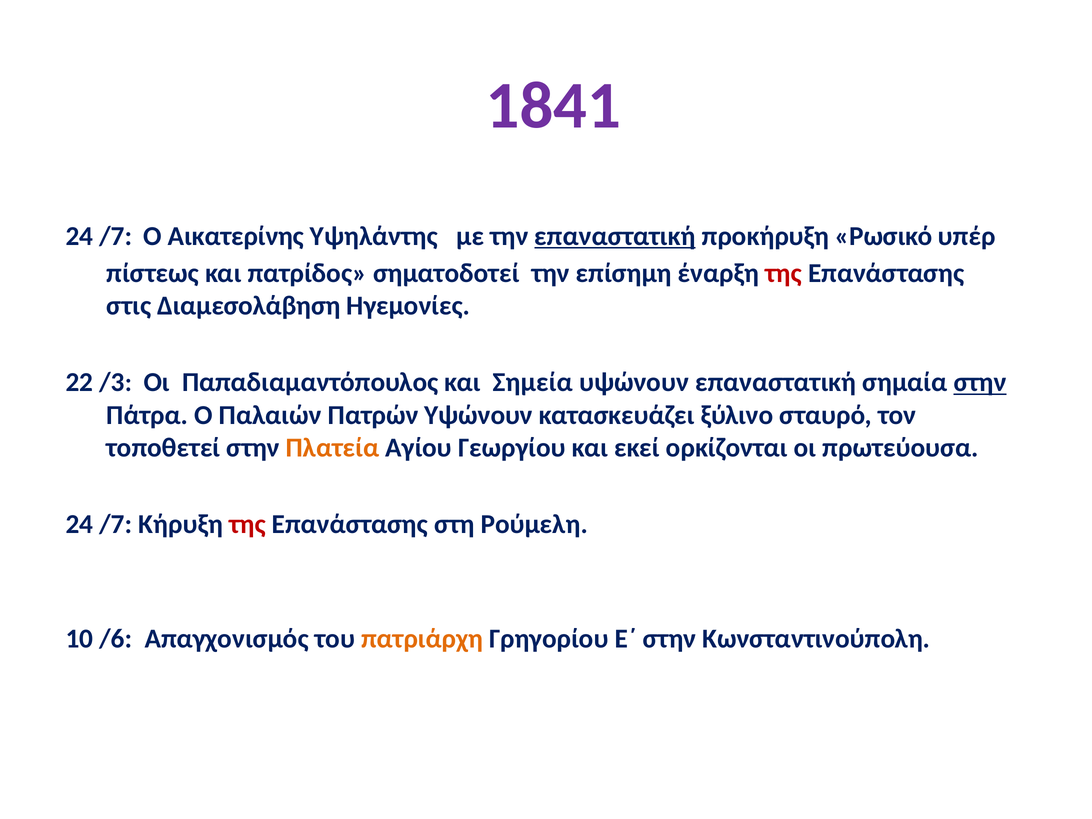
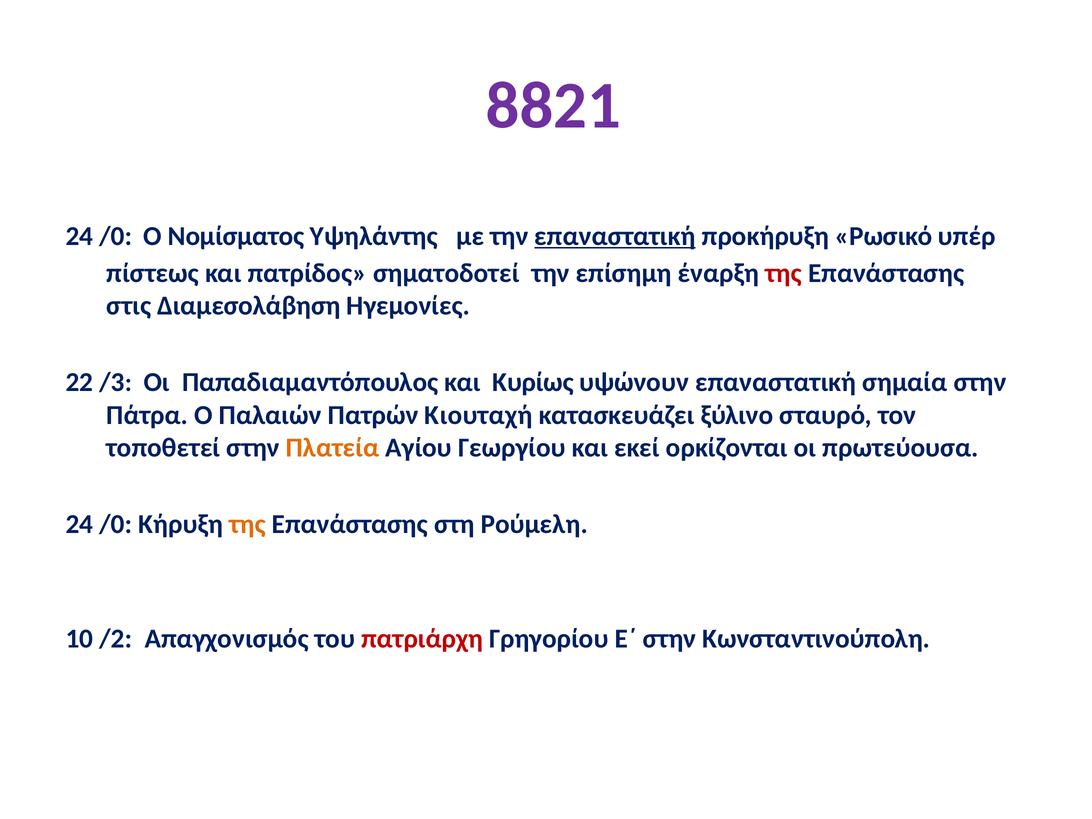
1841: 1841 -> 8821
/7 at (116, 236): /7 -> /0
Αικατερίνης: Αικατερίνης -> Νομίσματος
Σημεία: Σημεία -> Κυρίως
στην at (980, 382) underline: present -> none
Πατρών Υψώνουν: Υψώνουν -> Κιουταχή
/7 at (116, 524): /7 -> /0
της at (247, 524) colour: red -> orange
/6: /6 -> /2
πατριάρχη colour: orange -> red
